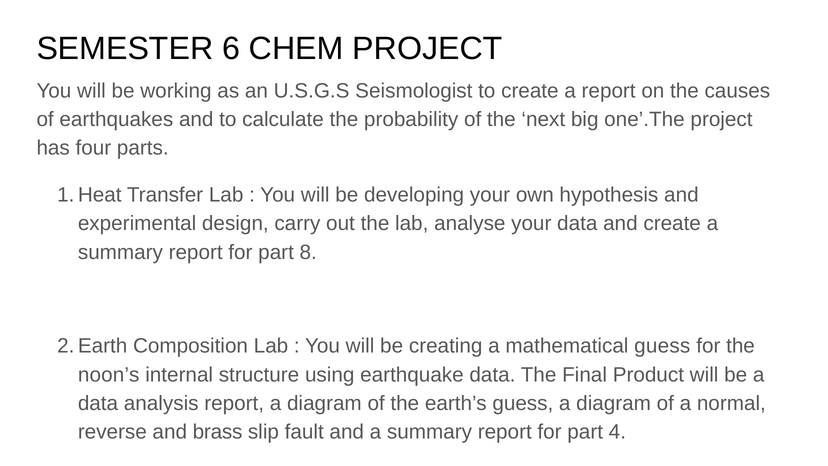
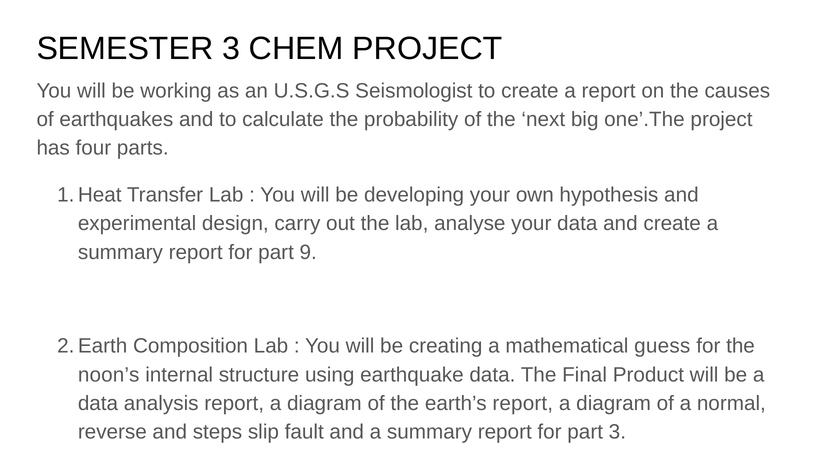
SEMESTER 6: 6 -> 3
8: 8 -> 9
earth’s guess: guess -> report
brass: brass -> steps
part 4: 4 -> 3
